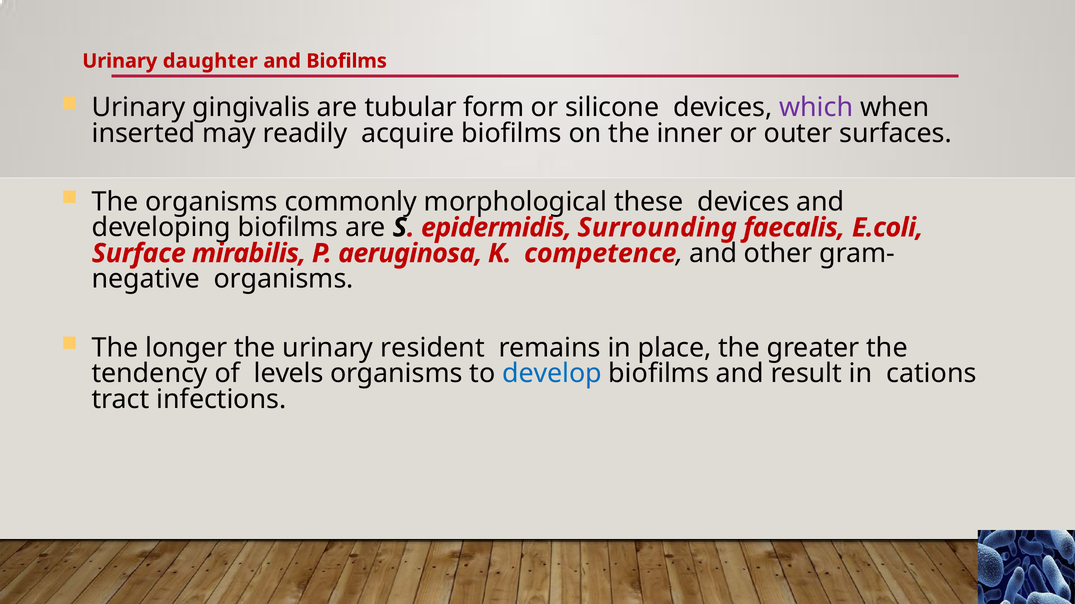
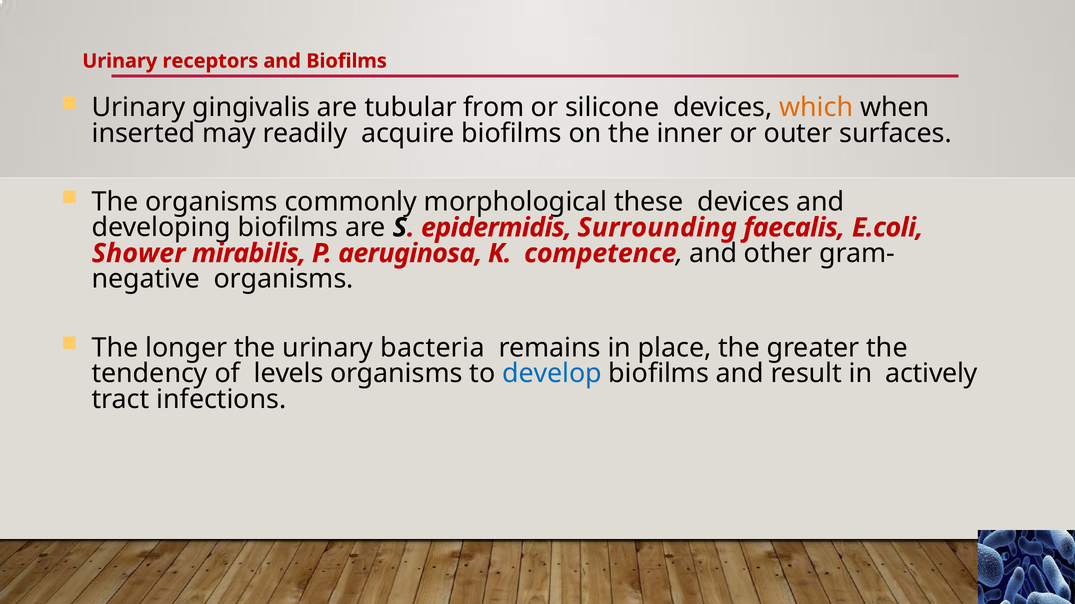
daughter: daughter -> receptors
form: form -> from
which colour: purple -> orange
Surface: Surface -> Shower
resident: resident -> bacteria
cations: cations -> actively
